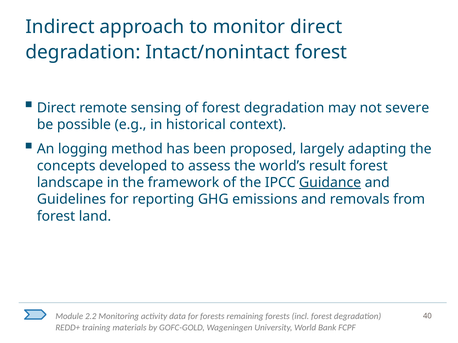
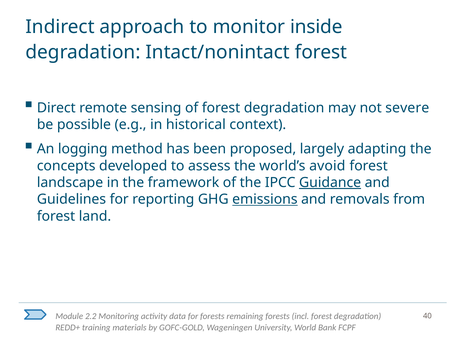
monitor direct: direct -> inside
result: result -> avoid
emissions underline: none -> present
